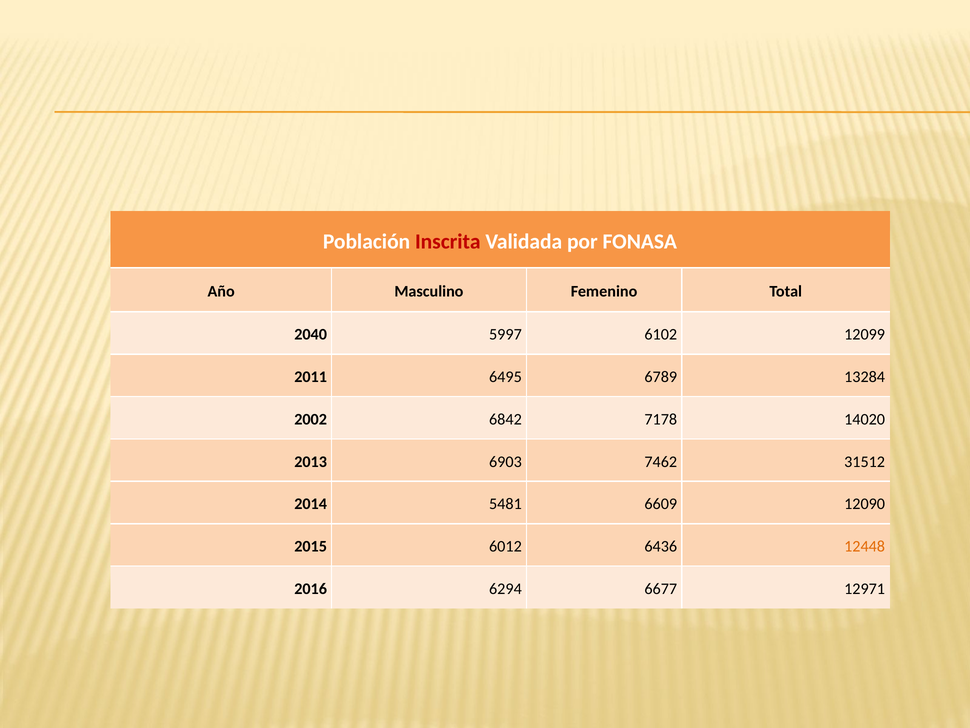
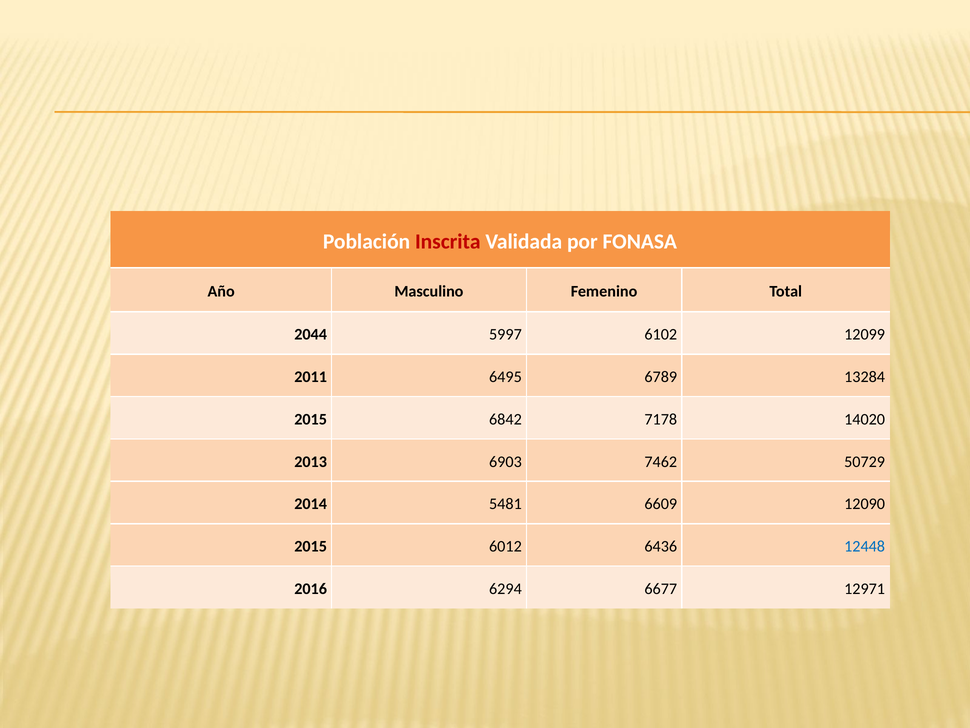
2040: 2040 -> 2044
2002 at (311, 419): 2002 -> 2015
31512: 31512 -> 50729
12448 colour: orange -> blue
